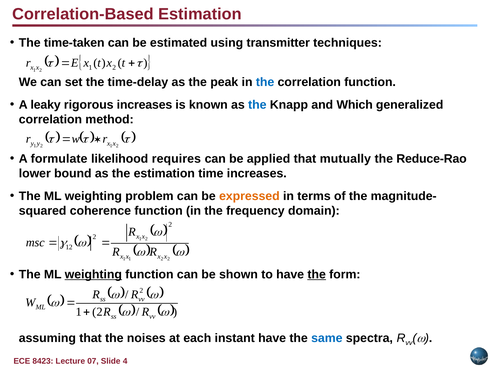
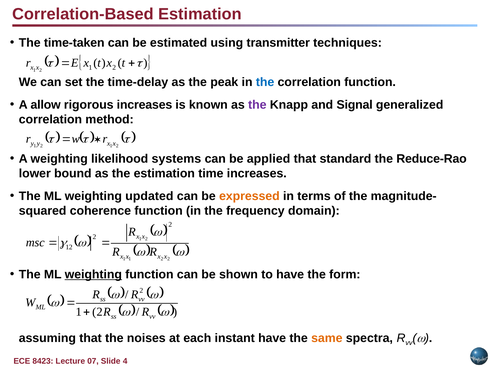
leaky: leaky -> allow
the at (257, 105) colour: blue -> purple
Which: Which -> Signal
A formulate: formulate -> weighting
requires: requires -> systems
mutually: mutually -> standard
problem: problem -> updated
the at (317, 275) underline: present -> none
same colour: blue -> orange
